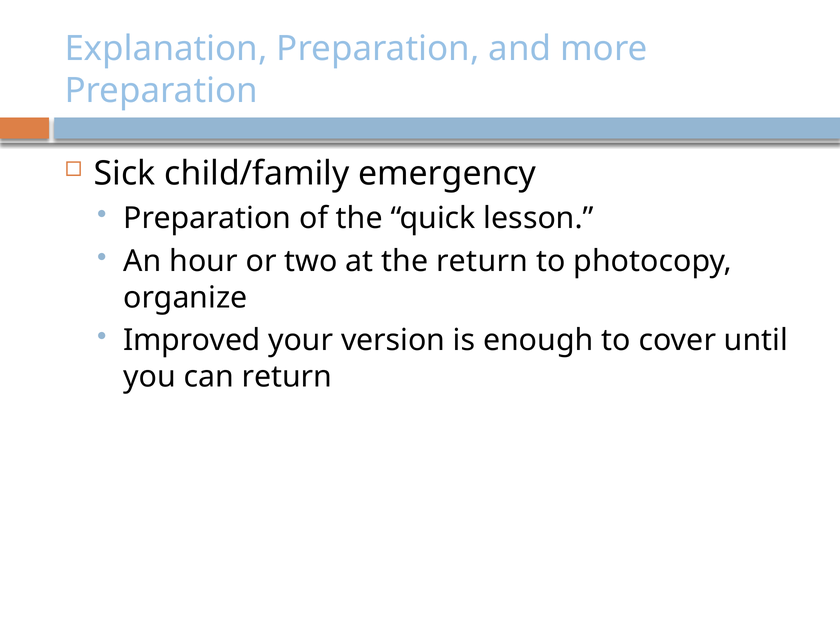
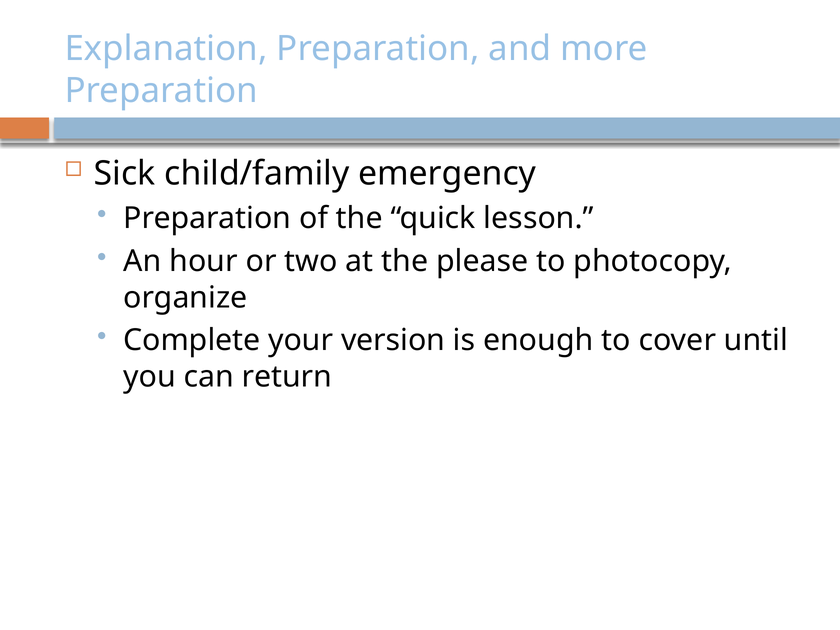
the return: return -> please
Improved: Improved -> Complete
